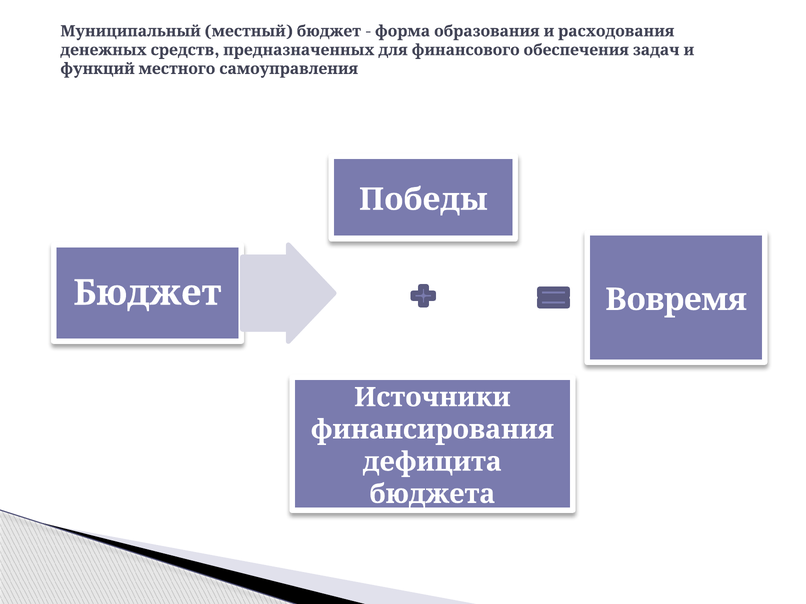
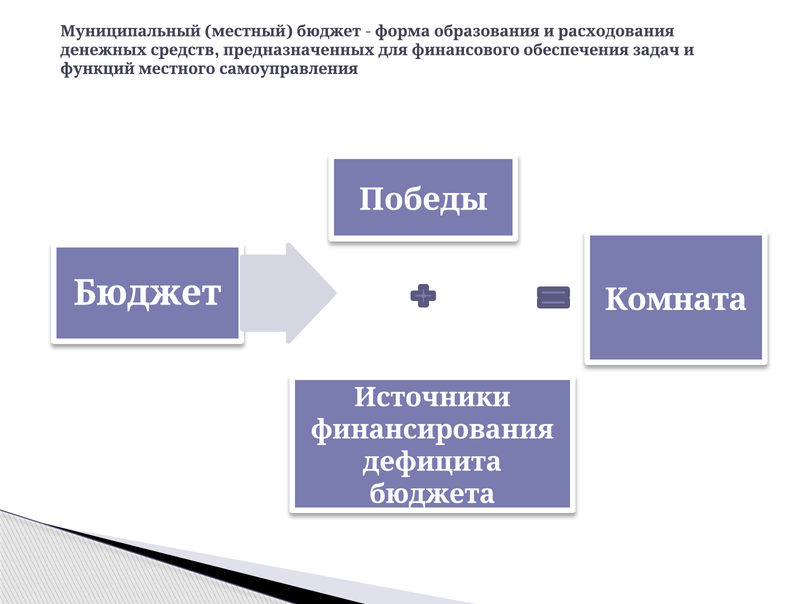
Вовремя: Вовремя -> Комната
